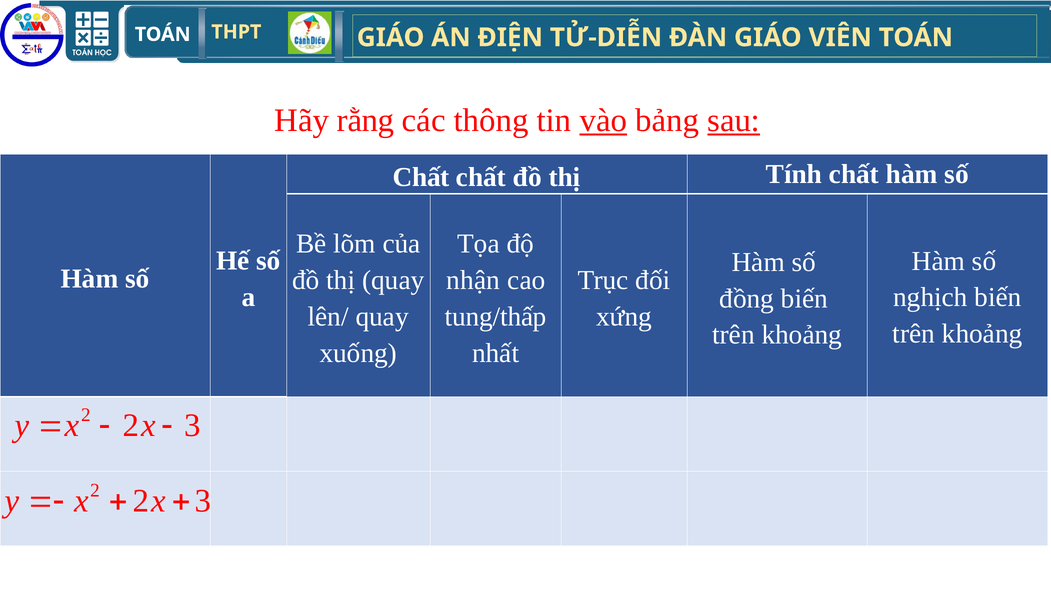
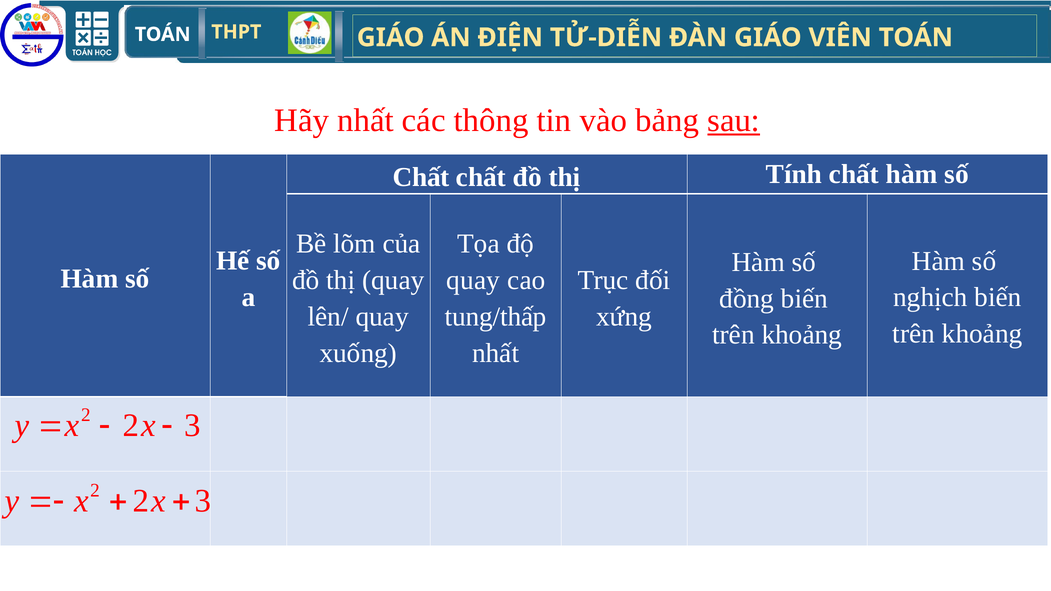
Hãy rằng: rằng -> nhất
vào underline: present -> none
nhận at (473, 280): nhận -> quay
